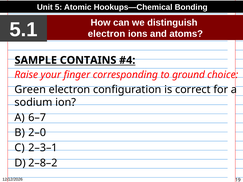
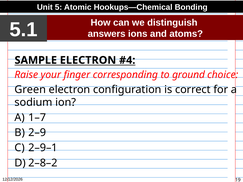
electron at (107, 34): electron -> answers
SAMPLE CONTAINS: CONTAINS -> ELECTRON
6–7: 6–7 -> 1–7
2–0: 2–0 -> 2–9
2–3–1: 2–3–1 -> 2–9–1
